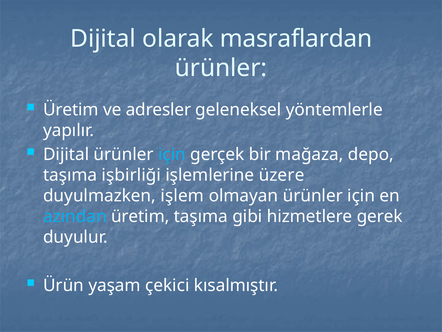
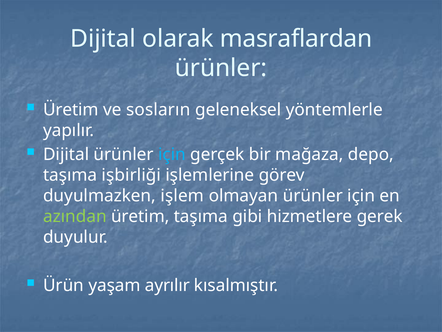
adresler: adresler -> sosların
üzere: üzere -> görev
azından colour: light blue -> light green
çekici: çekici -> ayrılır
